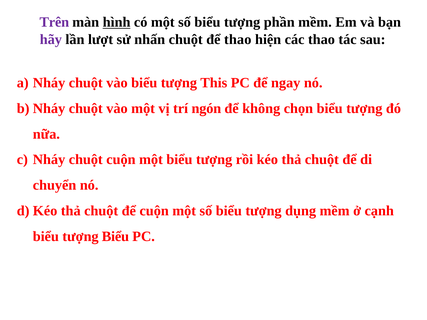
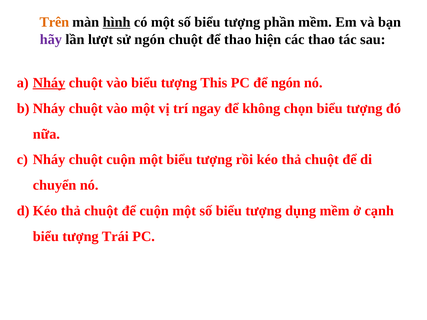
Trên colour: purple -> orange
sử nhấn: nhấn -> ngón
Nháy at (49, 83) underline: none -> present
để ngay: ngay -> ngón
ngón: ngón -> ngay
tượng Biểu: Biểu -> Trái
